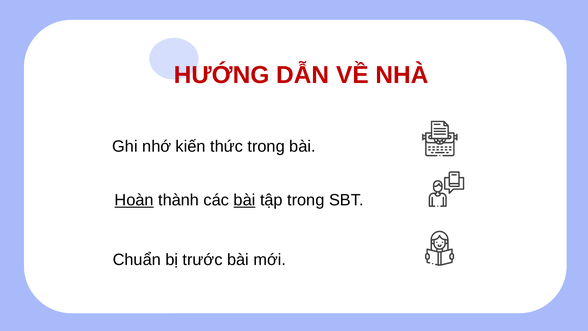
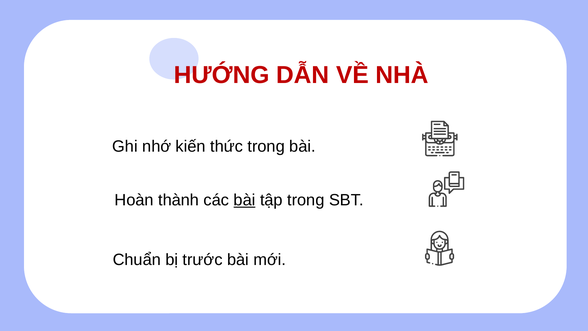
Hoàn underline: present -> none
